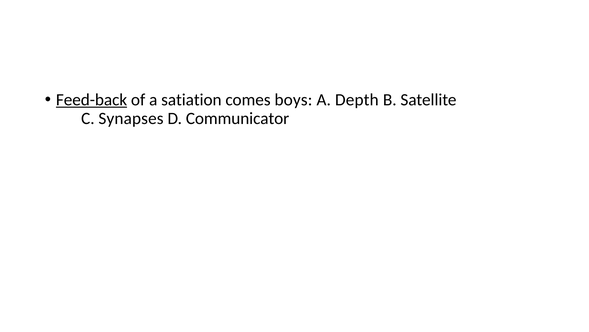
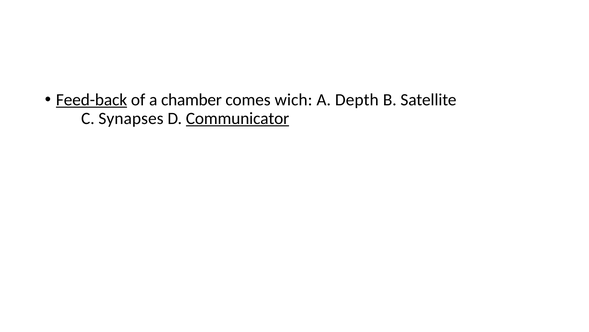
satiation: satiation -> chamber
boys: boys -> wich
Communicator underline: none -> present
